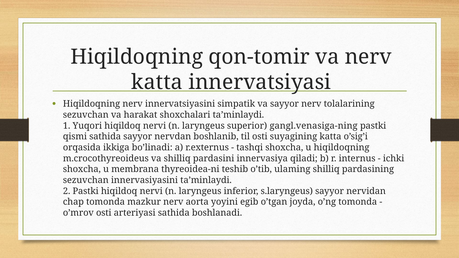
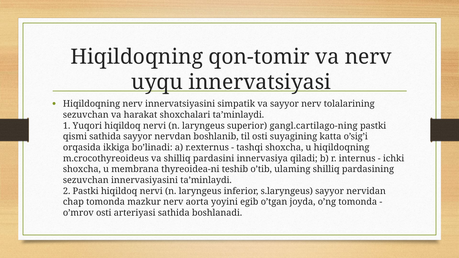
katta at (157, 82): katta -> uyqu
gangl.venasiga-ning: gangl.venasiga-ning -> gangl.cartilago-ning
